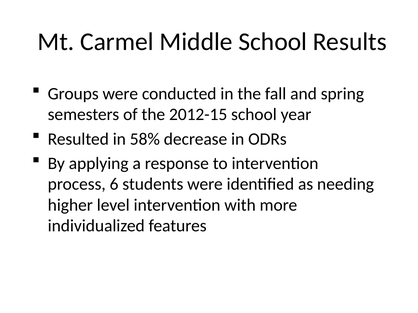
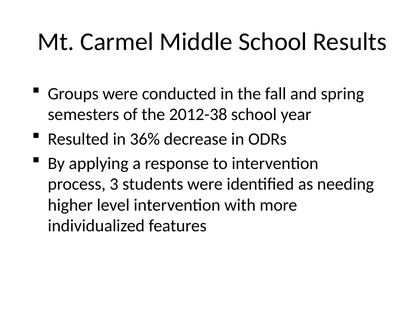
2012-15: 2012-15 -> 2012-38
58%: 58% -> 36%
6: 6 -> 3
